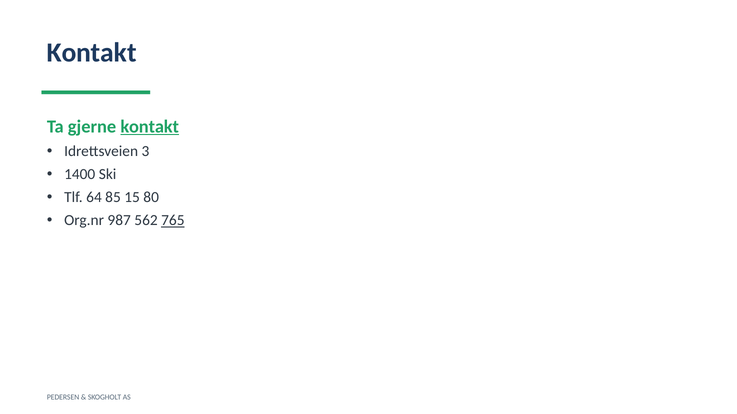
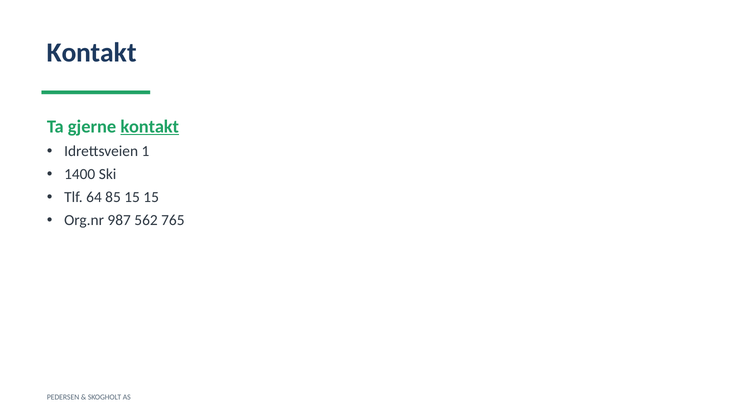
3: 3 -> 1
15 80: 80 -> 15
765 underline: present -> none
